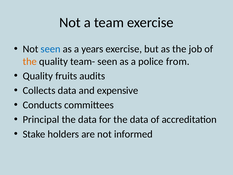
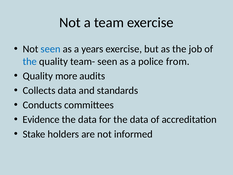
the at (30, 61) colour: orange -> blue
fruits: fruits -> more
expensive: expensive -> standards
Principal: Principal -> Evidence
